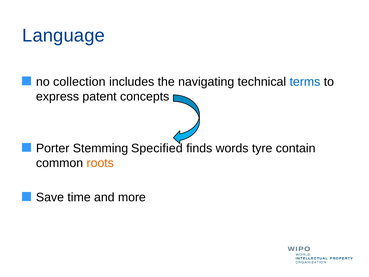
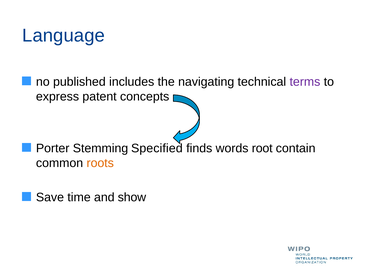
collection: collection -> published
terms colour: blue -> purple
tyre: tyre -> root
more: more -> show
